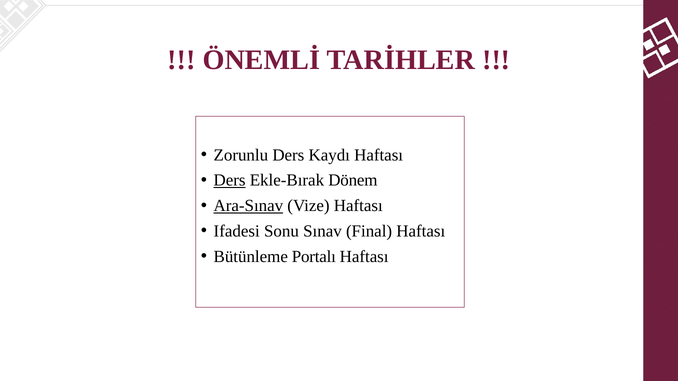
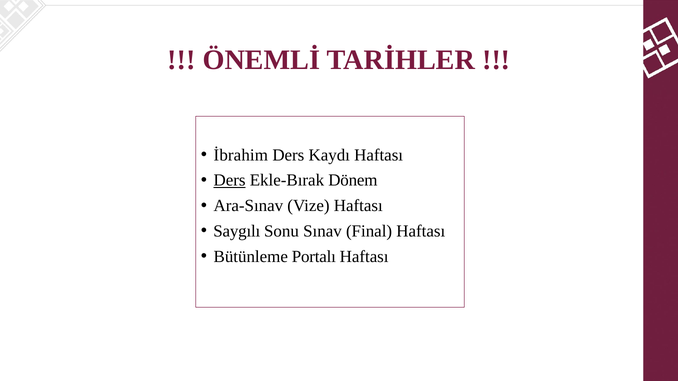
Zorunlu: Zorunlu -> İbrahim
Ara-Sınav underline: present -> none
Ifadesi: Ifadesi -> Saygılı
